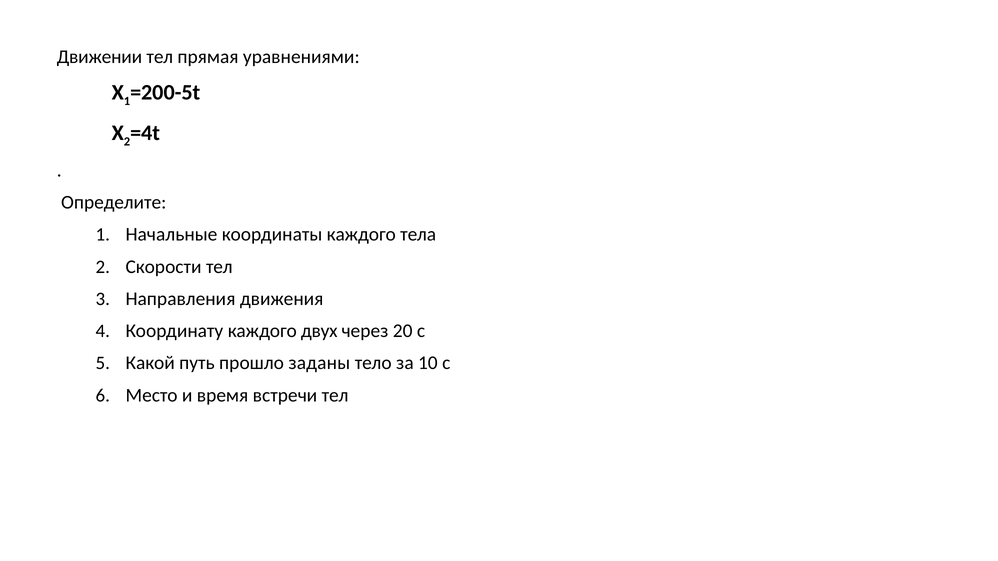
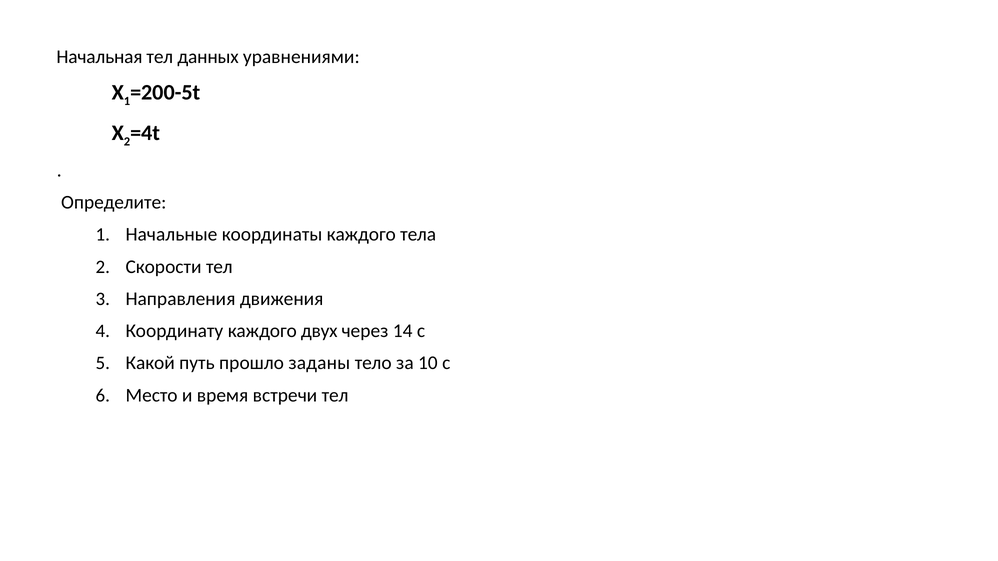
Движении: Движении -> Начальная
прямая: прямая -> данных
20: 20 -> 14
